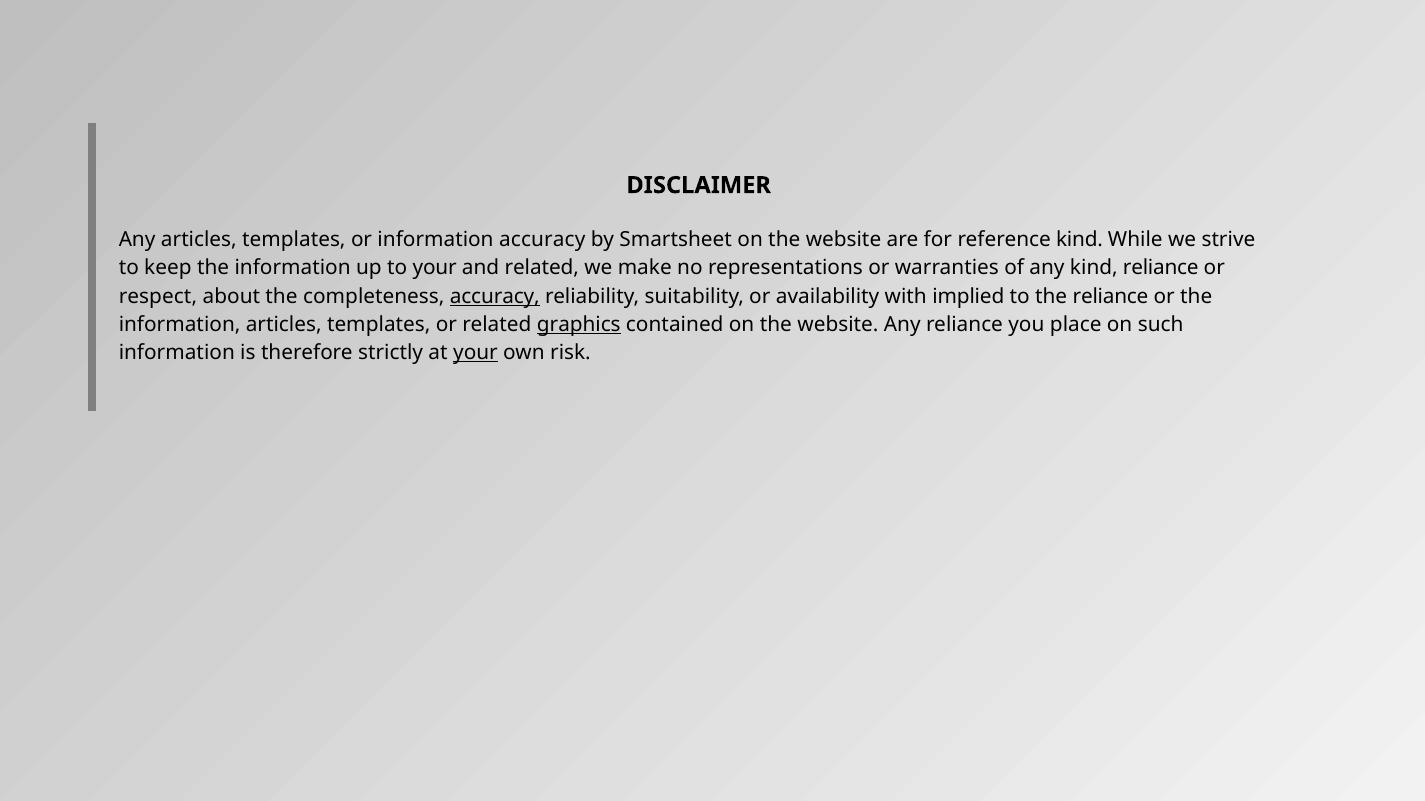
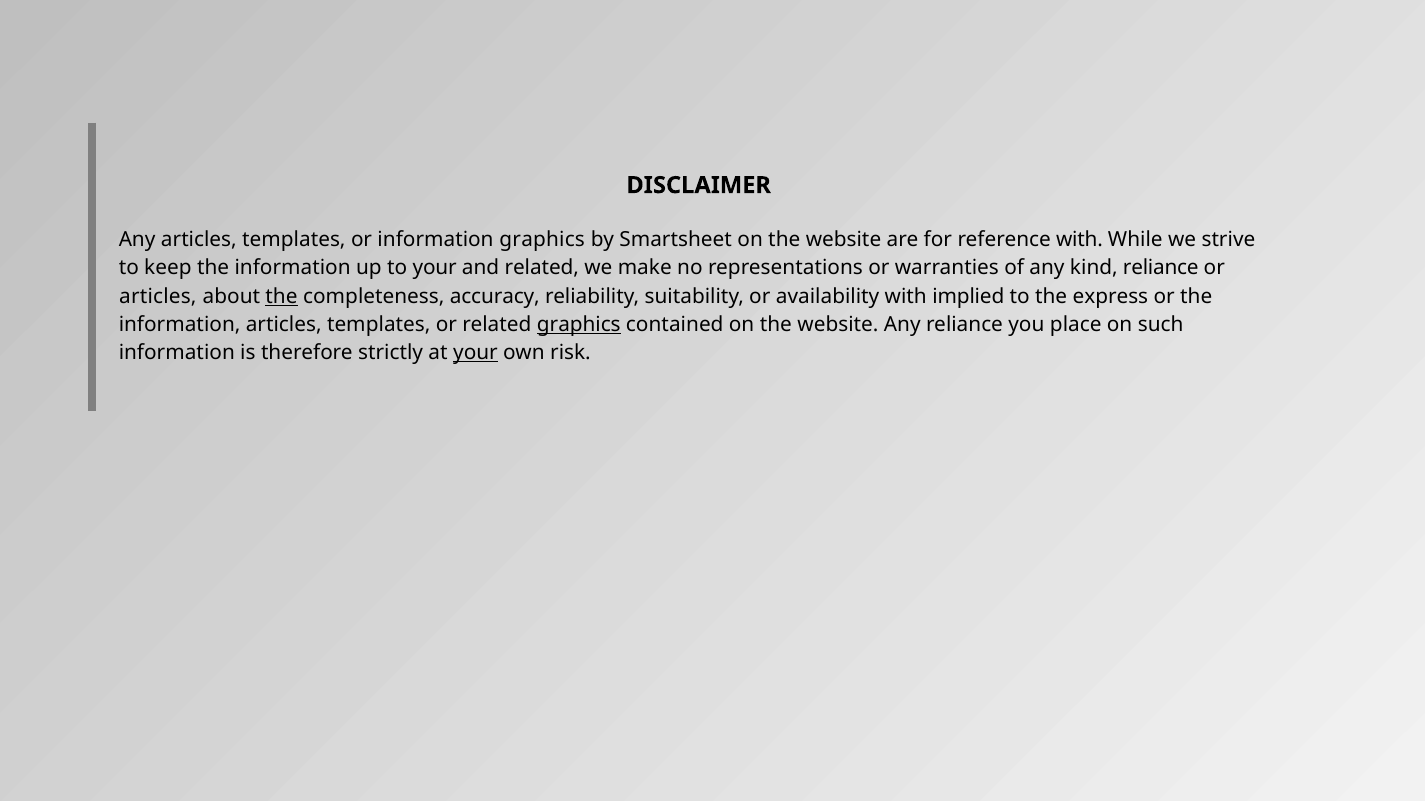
information accuracy: accuracy -> graphics
reference kind: kind -> with
respect at (158, 296): respect -> articles
the at (282, 296) underline: none -> present
accuracy at (495, 296) underline: present -> none
the reliance: reliance -> express
